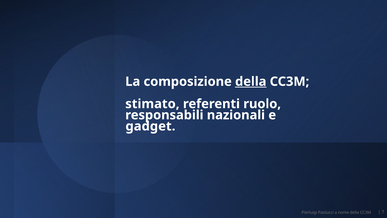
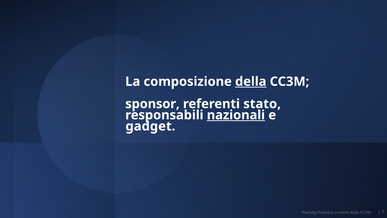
stimato: stimato -> sponsor
ruolo: ruolo -> stato
nazionali underline: none -> present
